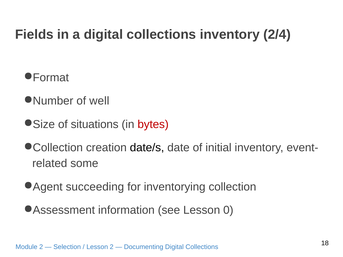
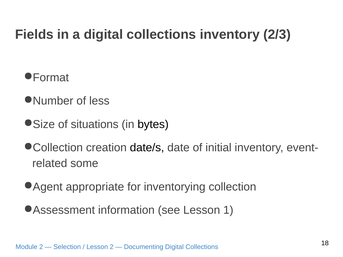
2/4: 2/4 -> 2/3
well: well -> less
bytes colour: red -> black
succeeding: succeeding -> appropriate
0: 0 -> 1
